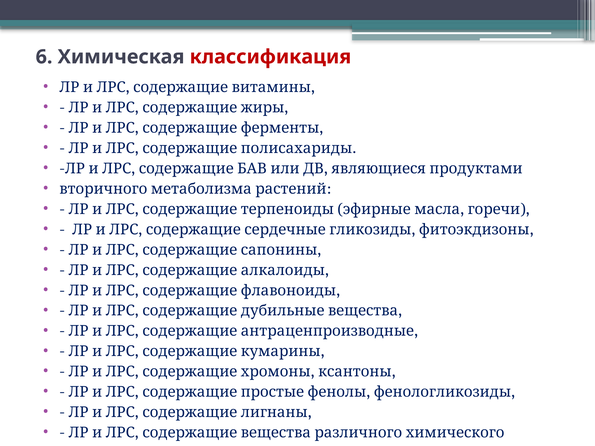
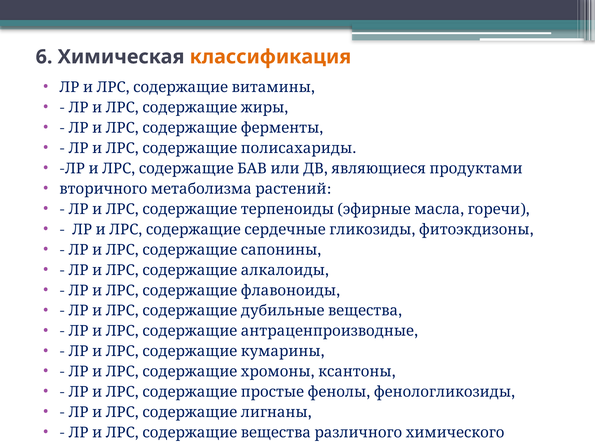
классификация colour: red -> orange
